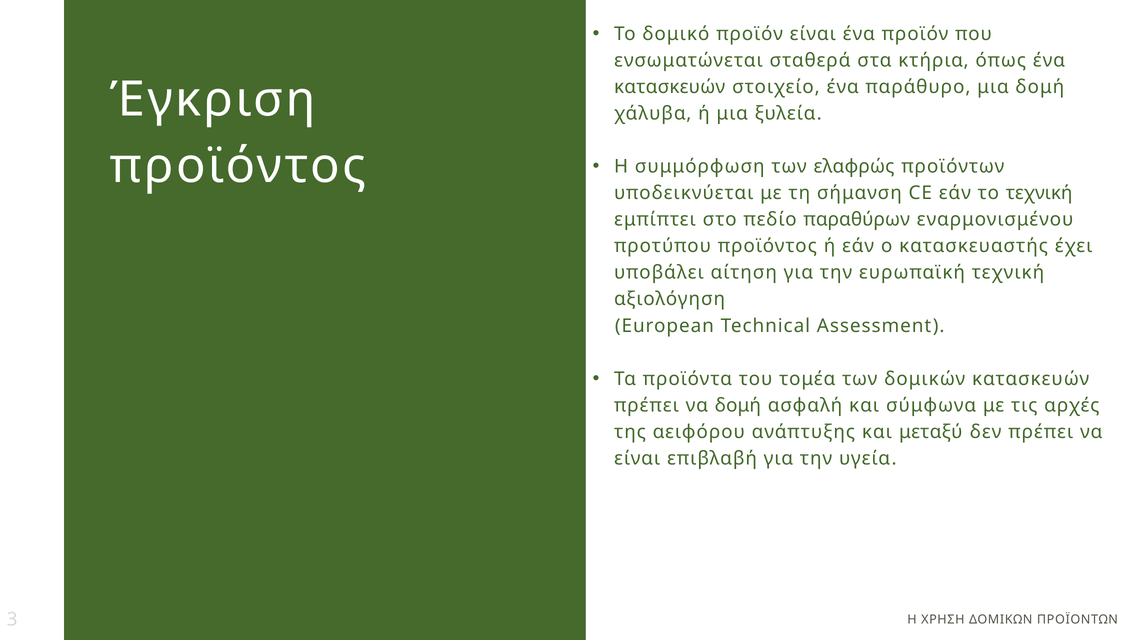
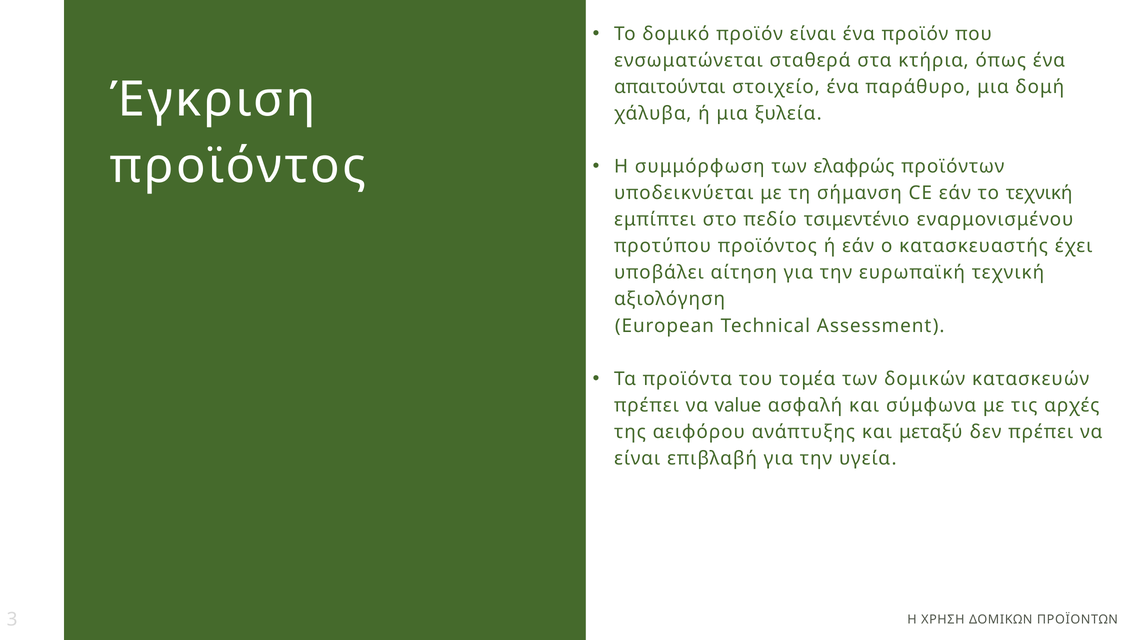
κατασκευών at (670, 87): κατασκευών -> απαιτούνται
παραθύρων: παραθύρων -> τσιμεντένιο
να δομή: δομή -> value
